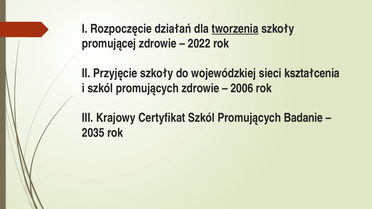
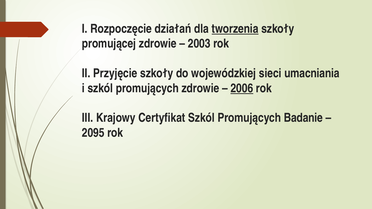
2022: 2022 -> 2003
kształcenia: kształcenia -> umacniania
2006 underline: none -> present
2035: 2035 -> 2095
